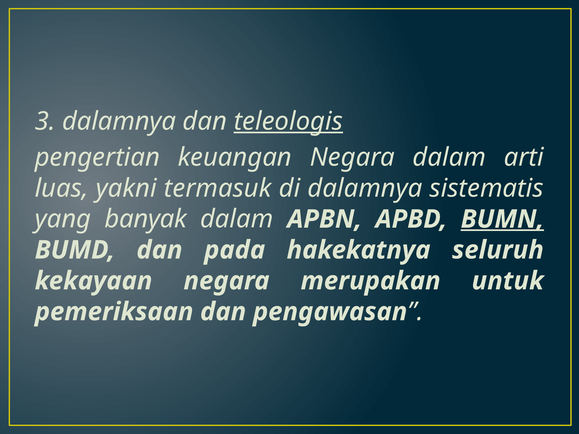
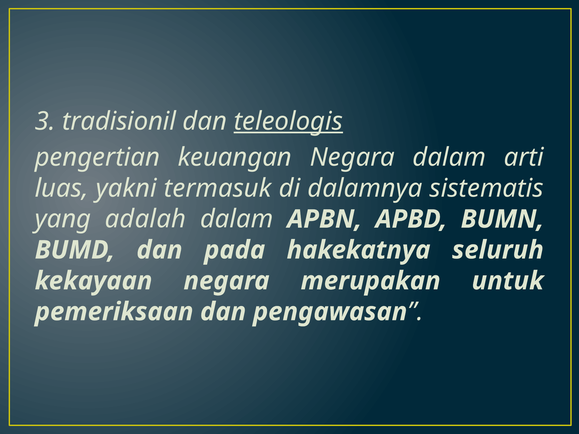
3 dalamnya: dalamnya -> tradisionil
banyak: banyak -> adalah
BUMN underline: present -> none
